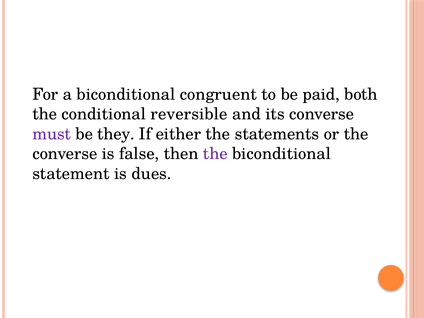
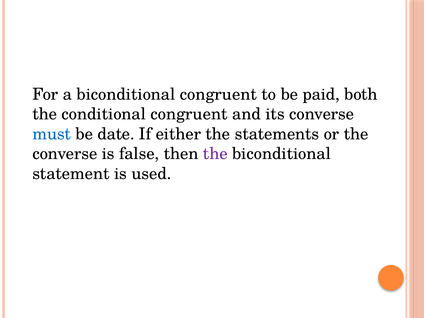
conditional reversible: reversible -> congruent
must colour: purple -> blue
they: they -> date
dues: dues -> used
